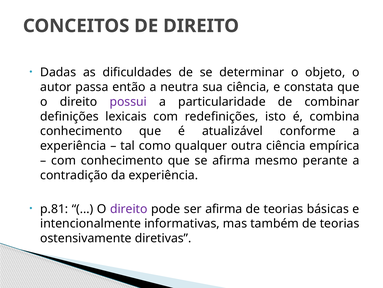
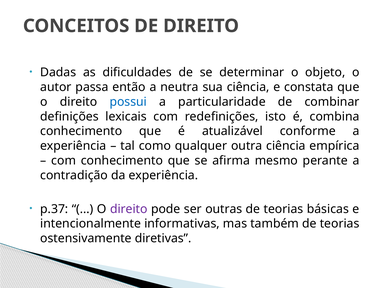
possui colour: purple -> blue
p.81: p.81 -> p.37
ser afirma: afirma -> outras
